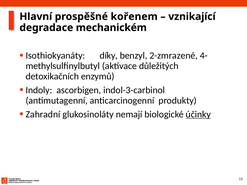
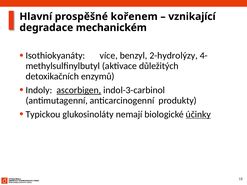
díky: díky -> více
2-zmrazené: 2-zmrazené -> 2-hydrolýzy
ascorbigen underline: none -> present
Zahradní: Zahradní -> Typickou
